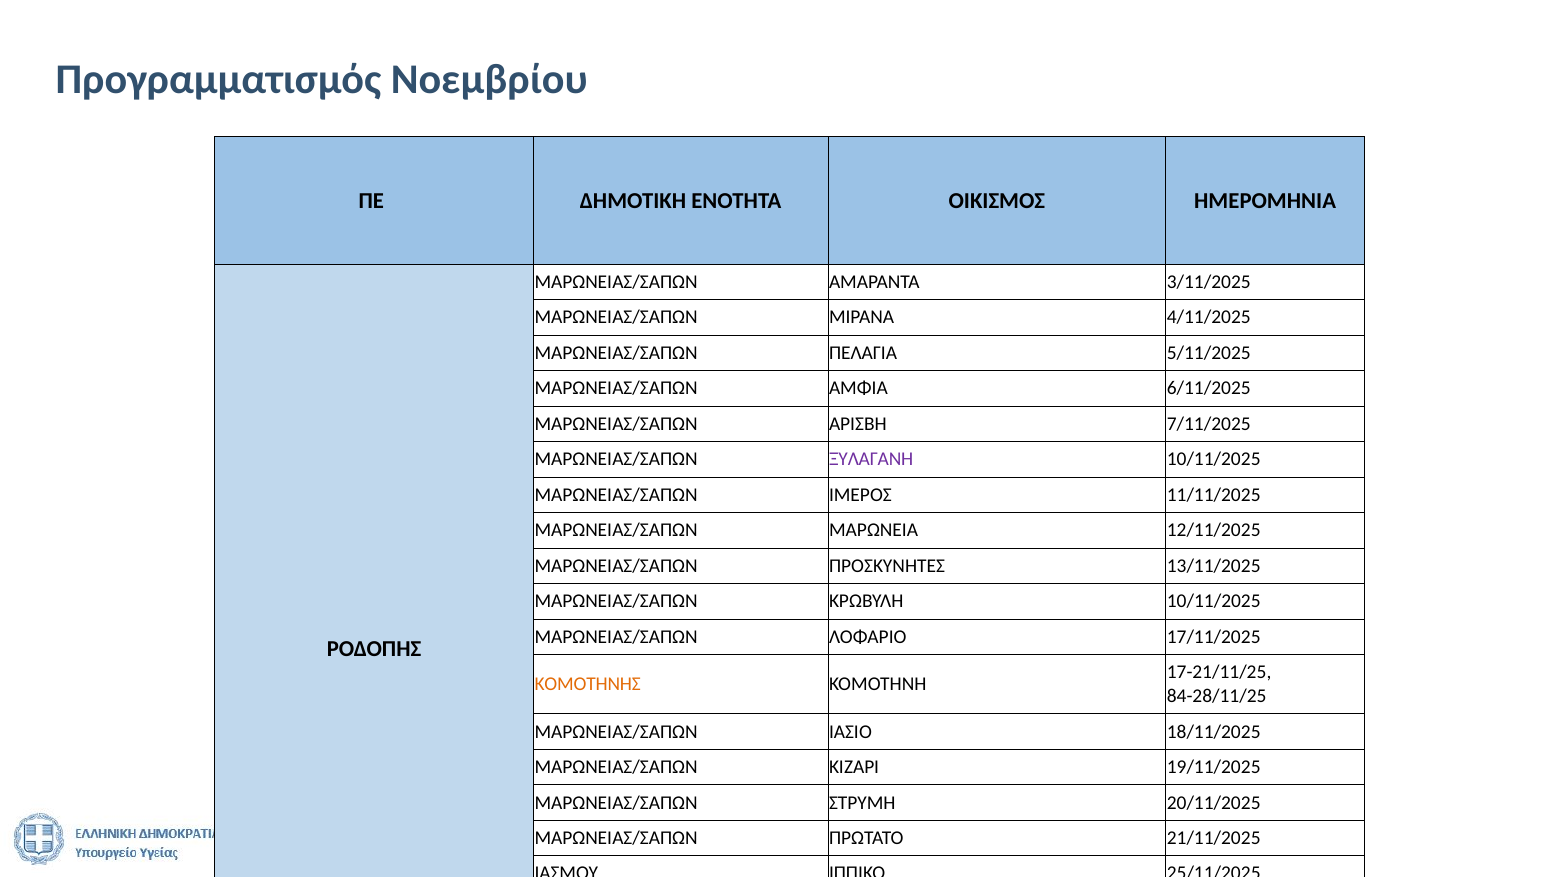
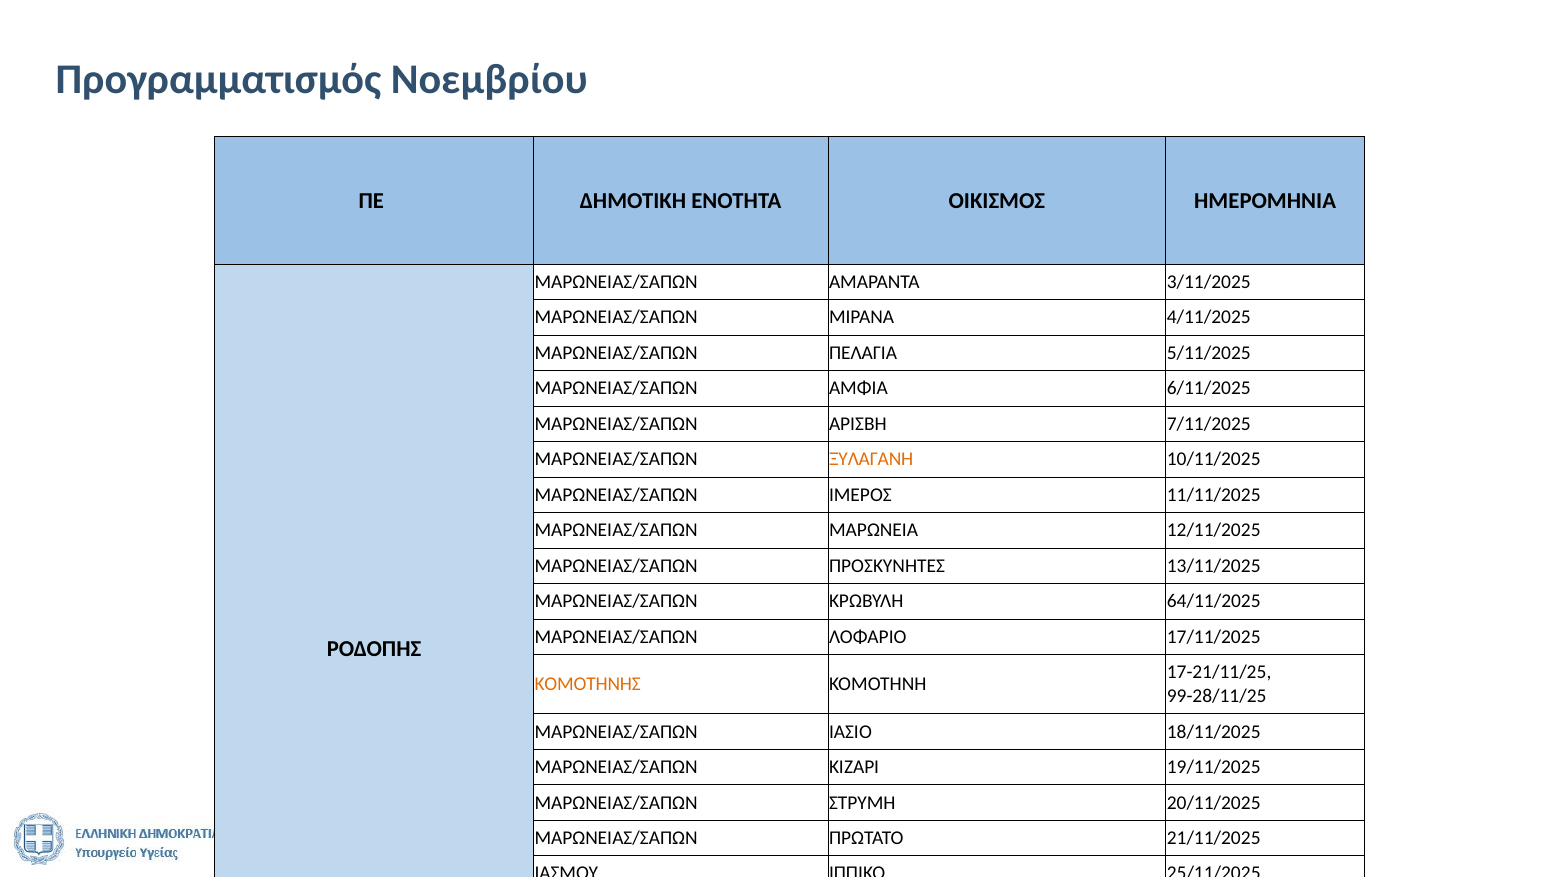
ΞΥΛΑΓΑΝΗ colour: purple -> orange
ΚΡΩΒΥΛΗ 10/11/2025: 10/11/2025 -> 64/11/2025
84-28/11/25: 84-28/11/25 -> 99-28/11/25
